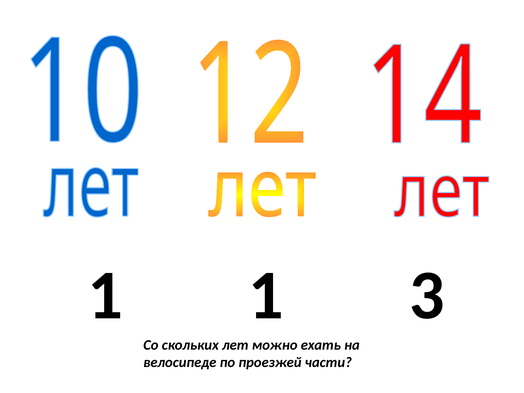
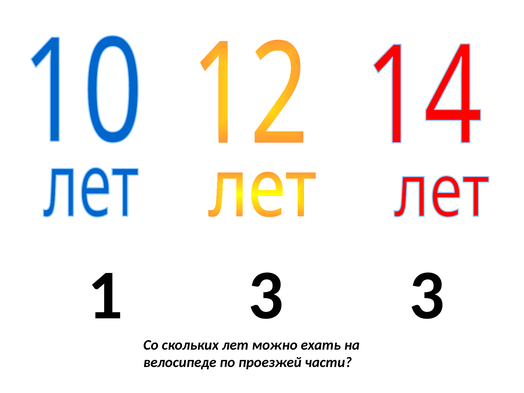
1 1: 1 -> 3
